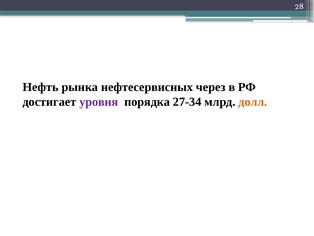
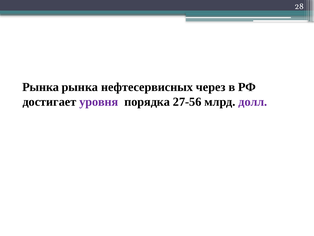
Нефть at (41, 87): Нефть -> Рынка
27-34: 27-34 -> 27-56
долл colour: orange -> purple
